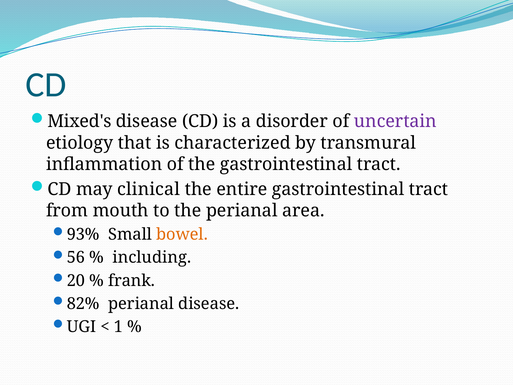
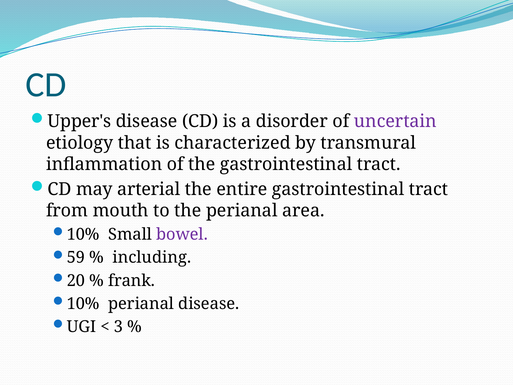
Mixed's: Mixed's -> Upper's
clinical: clinical -> arterial
93% at (83, 234): 93% -> 10%
bowel colour: orange -> purple
56: 56 -> 59
82% at (83, 304): 82% -> 10%
1: 1 -> 3
